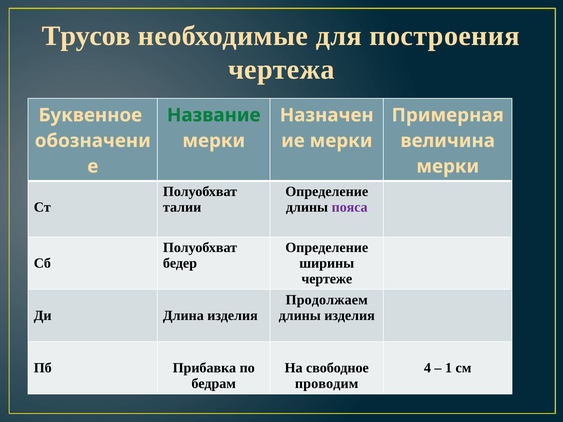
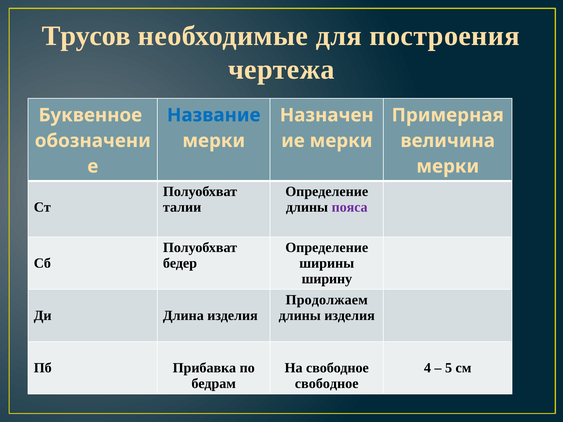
Название colour: green -> blue
чертеже: чертеже -> ширину
1: 1 -> 5
проводим at (327, 384): проводим -> свободное
